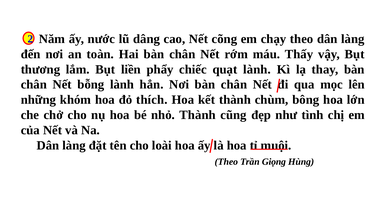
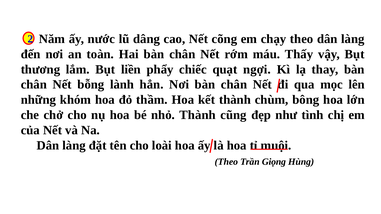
quạt lành: lành -> ngợi
thích: thích -> thầm
